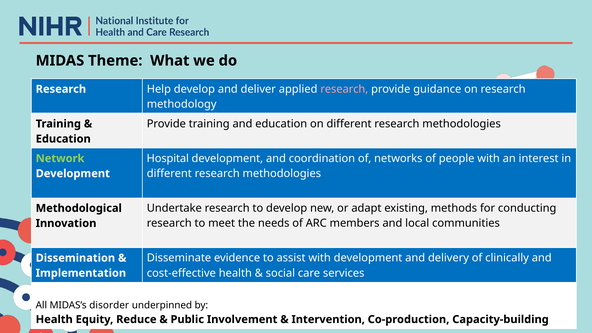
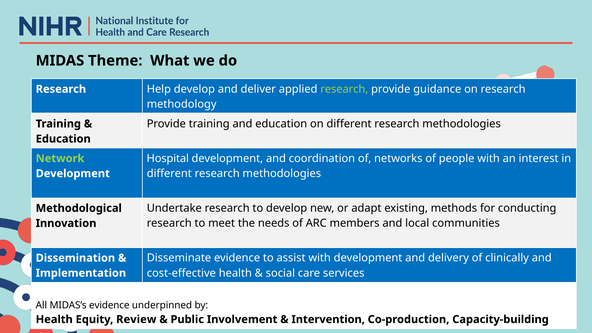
research at (344, 89) colour: pink -> light green
MIDAS’s disorder: disorder -> evidence
Reduce: Reduce -> Review
